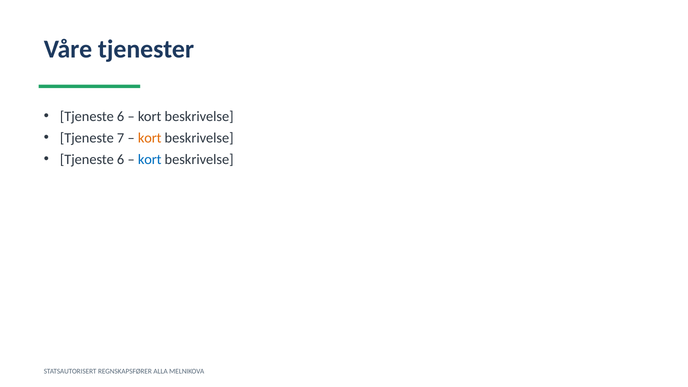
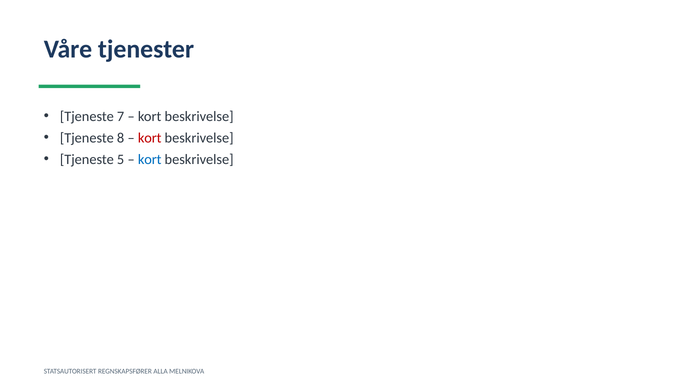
6 at (121, 117): 6 -> 7
7: 7 -> 8
kort at (150, 138) colour: orange -> red
6 at (121, 160): 6 -> 5
